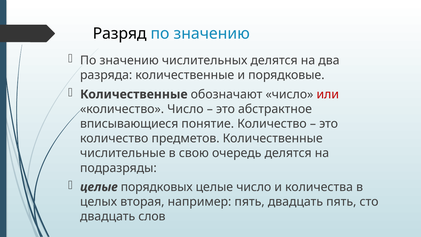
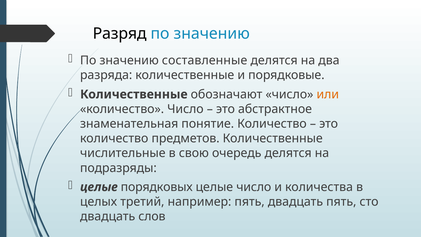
числительных: числительных -> составленные
или colour: red -> orange
вписывающиеся: вписывающиеся -> знаменательная
вторая: вторая -> третий
